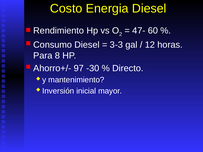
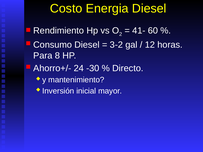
47-: 47- -> 41-
3-3: 3-3 -> 3-2
97: 97 -> 24
